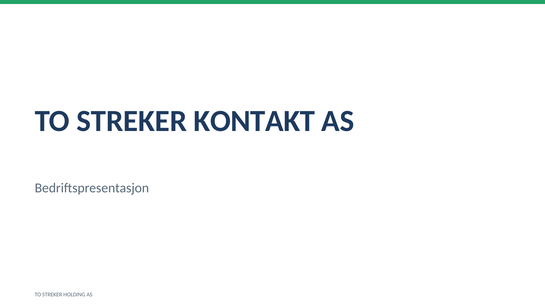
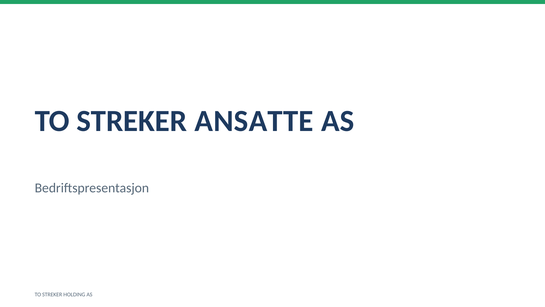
KONTAKT: KONTAKT -> ANSATTE
